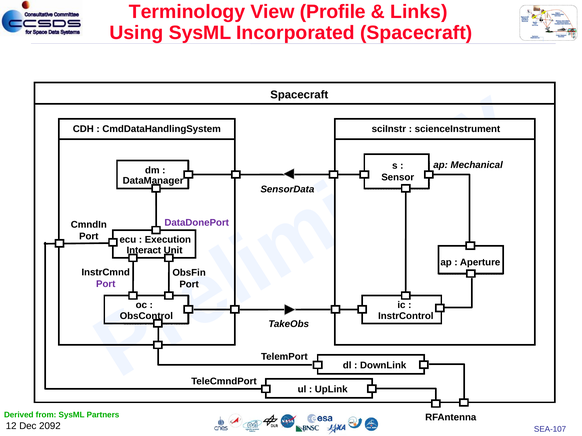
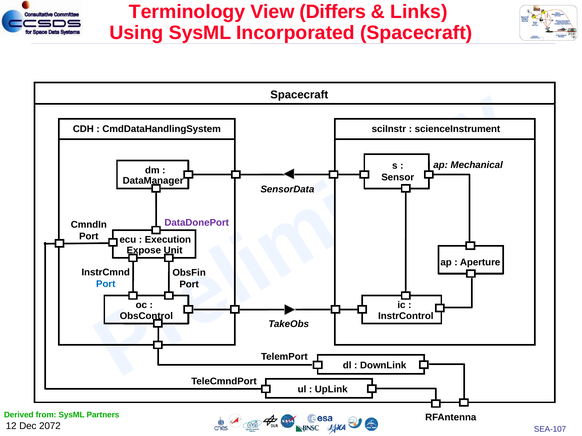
Profile: Profile -> Differs
Interact: Interact -> Expose
Port at (106, 284) colour: purple -> blue
2092: 2092 -> 2072
